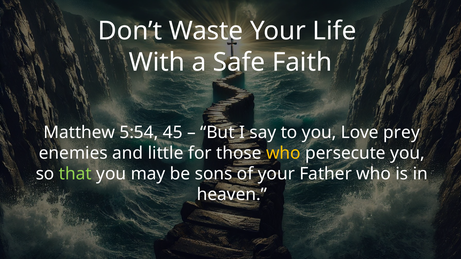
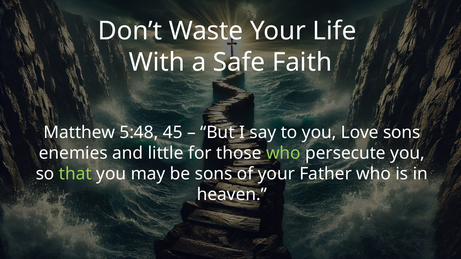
5:54: 5:54 -> 5:48
Love prey: prey -> sons
who at (283, 153) colour: yellow -> light green
